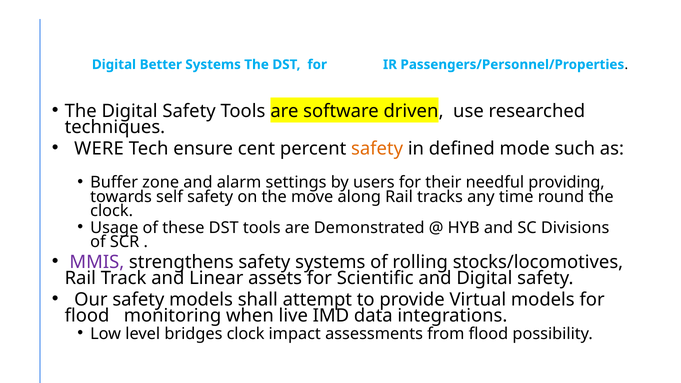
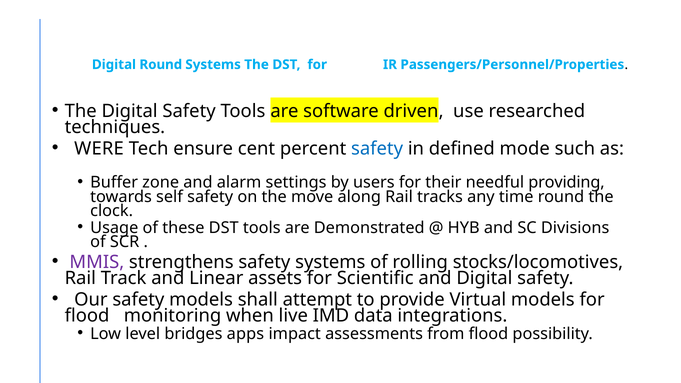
Digital Better: Better -> Round
safety at (377, 149) colour: orange -> blue
bridges clock: clock -> apps
